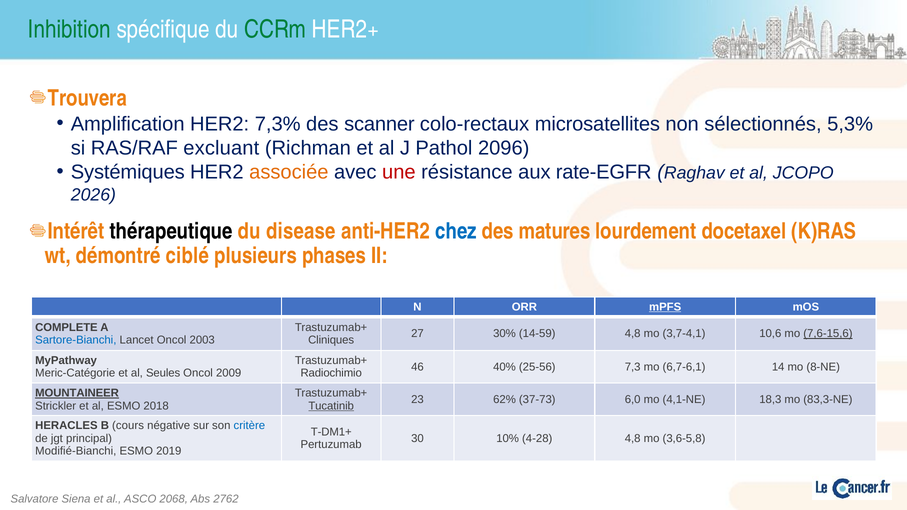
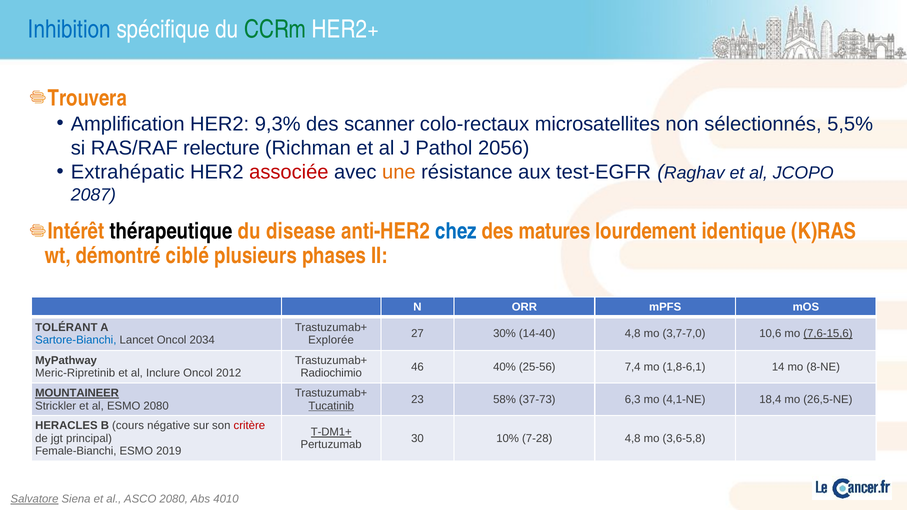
Inhibition colour: green -> blue
7,3%: 7,3% -> 9,3%
5,3%: 5,3% -> 5,5%
excluant: excluant -> relecture
2096: 2096 -> 2056
Systémiques: Systémiques -> Extrahépatic
associée colour: orange -> red
une colour: red -> orange
rate-EGFR: rate-EGFR -> test-EGFR
2026: 2026 -> 2087
docetaxel: docetaxel -> identique
mPFS underline: present -> none
COMPLETE: COMPLETE -> TOLÉRANT
14-59: 14-59 -> 14-40
3,7-4,1: 3,7-4,1 -> 3,7-7,0
2003: 2003 -> 2034
Cliniques: Cliniques -> Explorée
7,3: 7,3 -> 7,4
6,7-6,1: 6,7-6,1 -> 1,8-6,1
Meric-Catégorie: Meric-Catégorie -> Meric-Ripretinib
Seules: Seules -> Inclure
2009: 2009 -> 2012
62%: 62% -> 58%
6,0: 6,0 -> 6,3
18,3: 18,3 -> 18,4
83,3-NE: 83,3-NE -> 26,5-NE
ESMO 2018: 2018 -> 2080
critère colour: blue -> red
T-DM1+ underline: none -> present
4-28: 4-28 -> 7-28
Modifié-Bianchi: Modifié-Bianchi -> Female-Bianchi
Salvatore underline: none -> present
ASCO 2068: 2068 -> 2080
2762: 2762 -> 4010
